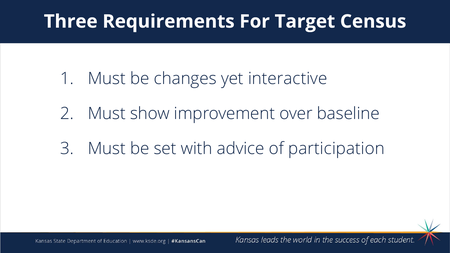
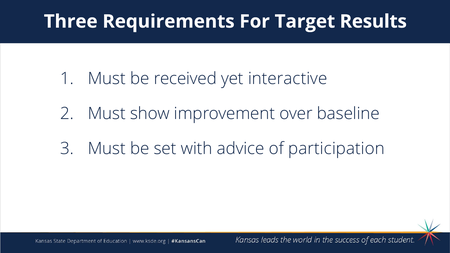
Census: Census -> Results
changes: changes -> received
